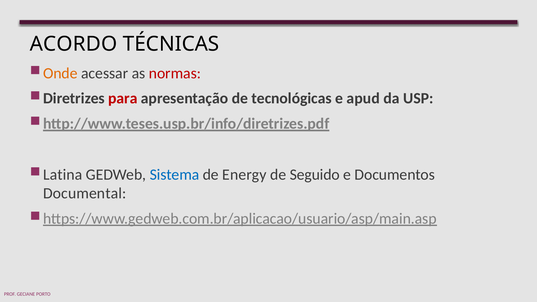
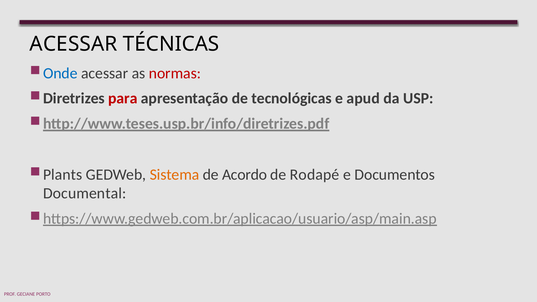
ACORDO at (74, 44): ACORDO -> ACESSAR
Onde colour: orange -> blue
Latina: Latina -> Plants
Sistema colour: blue -> orange
Energy: Energy -> Acordo
Seguido: Seguido -> Rodapé
